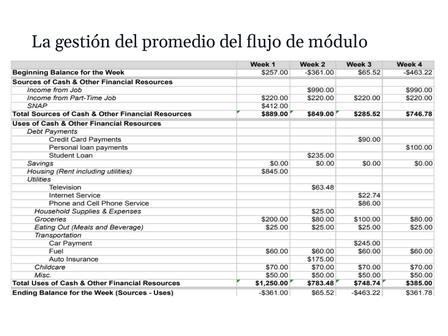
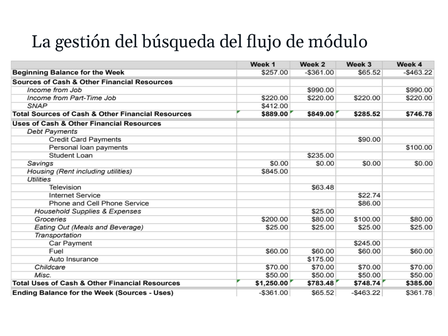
promedio: promedio -> búsqueda
